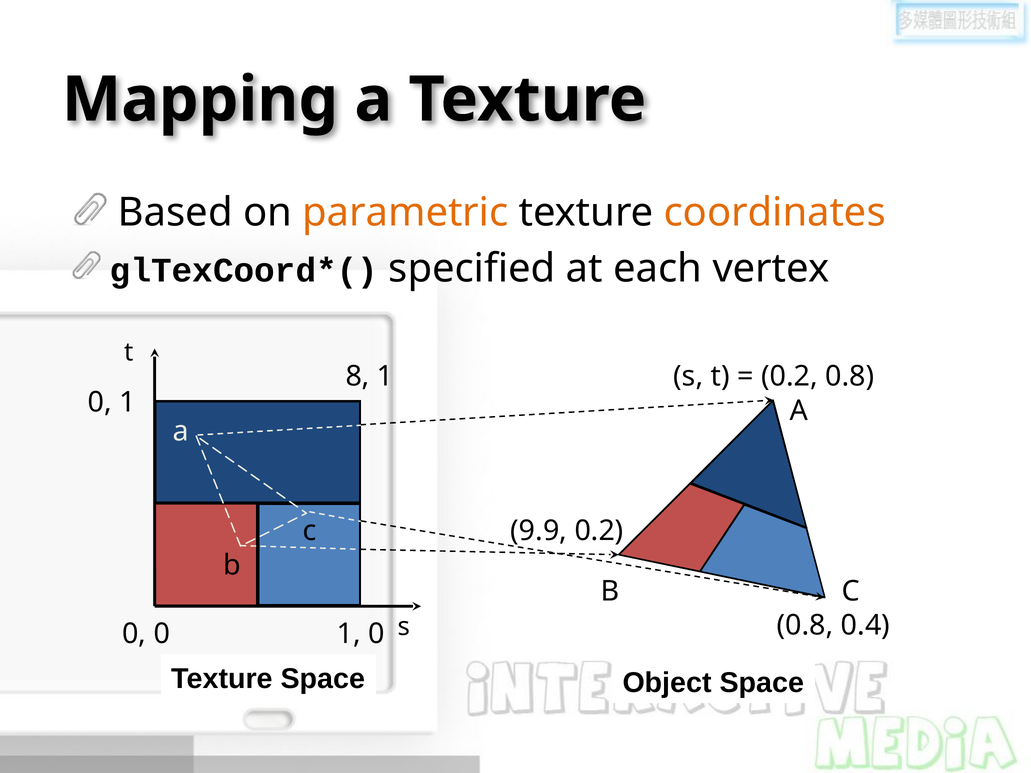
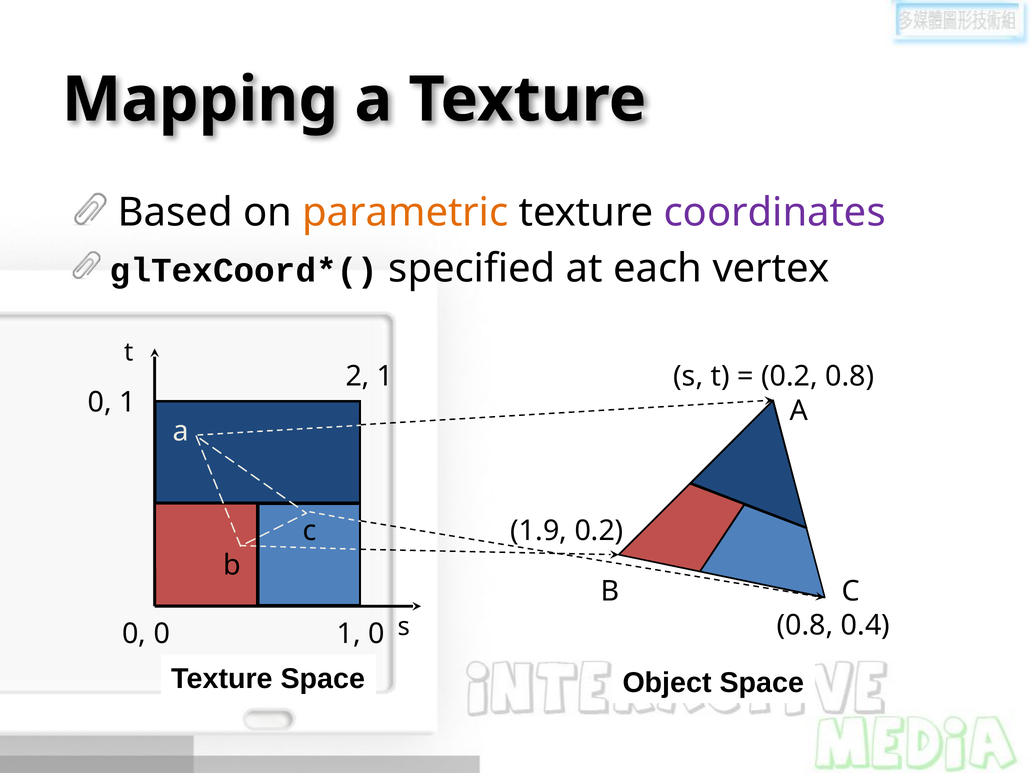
coordinates colour: orange -> purple
8: 8 -> 2
9.9: 9.9 -> 1.9
